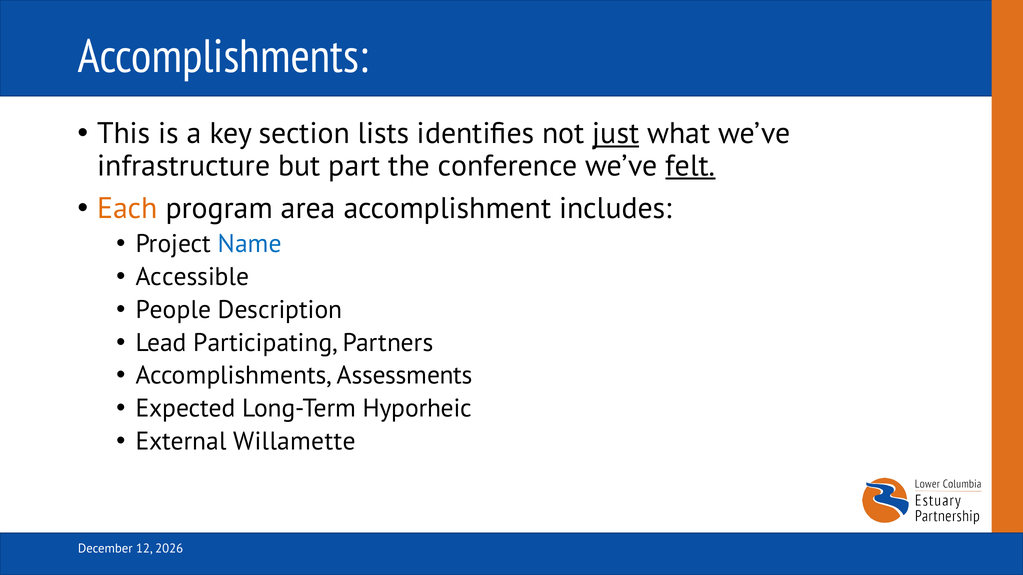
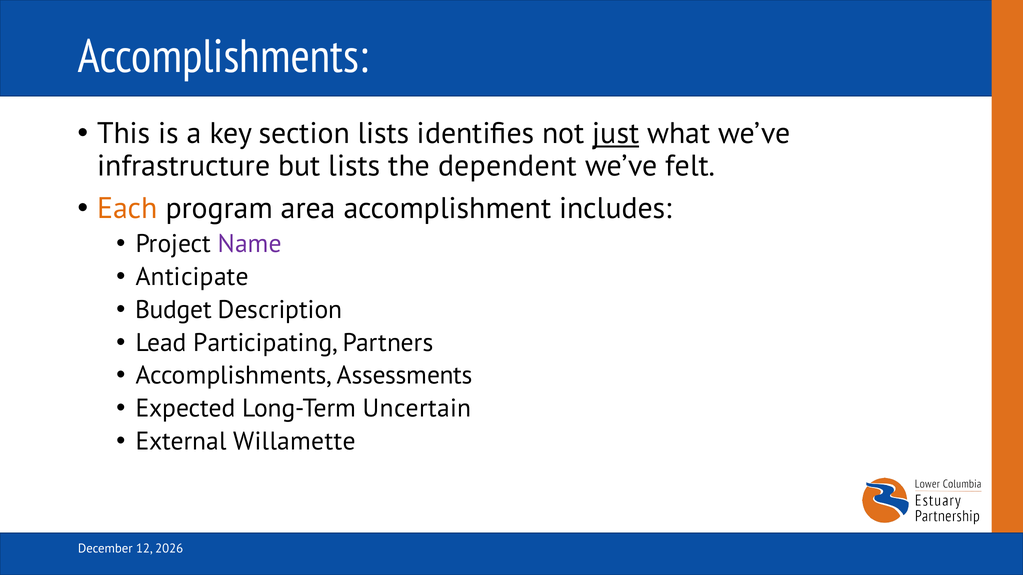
but part: part -> lists
conference: conference -> dependent
felt underline: present -> none
Name colour: blue -> purple
Accessible: Accessible -> Anticipate
People: People -> Budget
Hyporheic: Hyporheic -> Uncertain
